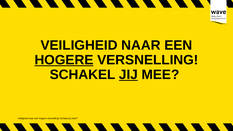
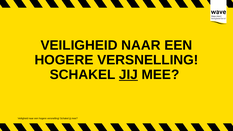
HOGERE at (64, 60) underline: present -> none
